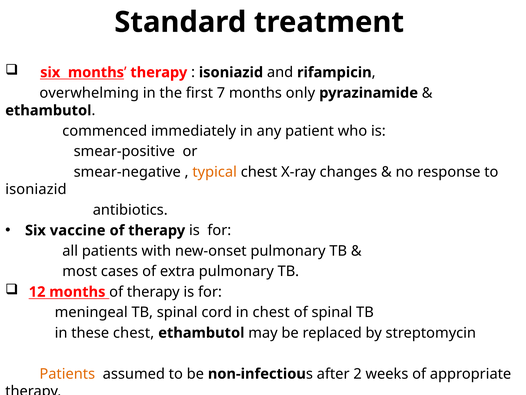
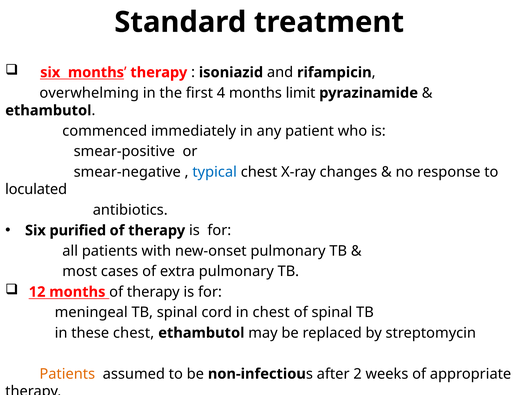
7: 7 -> 4
only: only -> limit
typical colour: orange -> blue
isoniazid at (36, 189): isoniazid -> loculated
vaccine: vaccine -> purified
